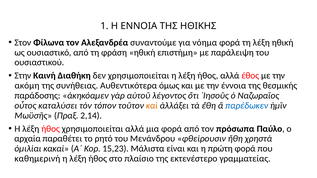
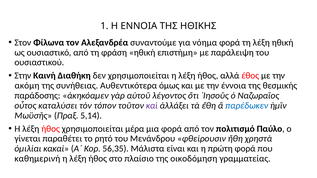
καὶ colour: orange -> purple
2,14: 2,14 -> 5,14
χρησιμοποιείται αλλά: αλλά -> μέρα
πρόσωπα: πρόσωπα -> πολιτισμό
αρχαία: αρχαία -> γίνεται
15,23: 15,23 -> 56,35
εκτενέστερο: εκτενέστερο -> οικοδόμηση
